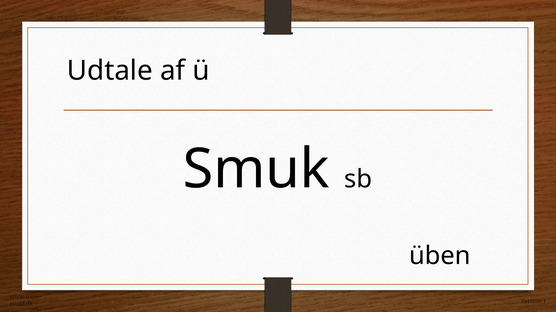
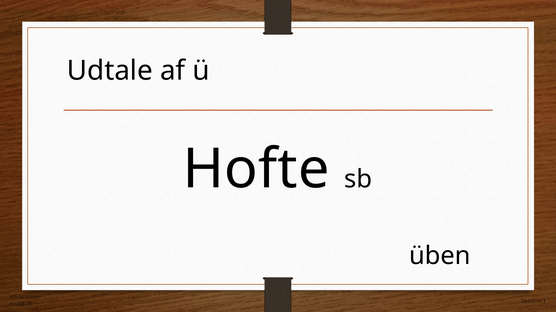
Smuk: Smuk -> Hofte
